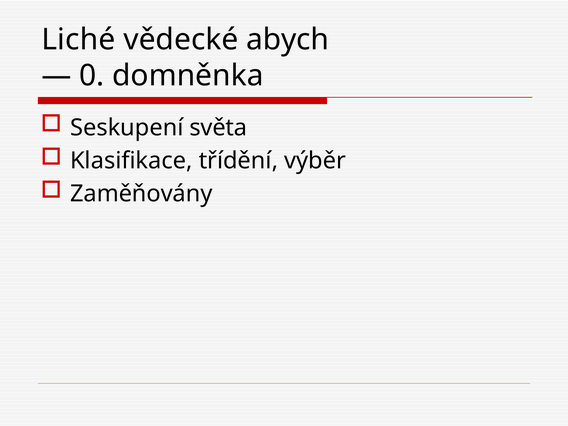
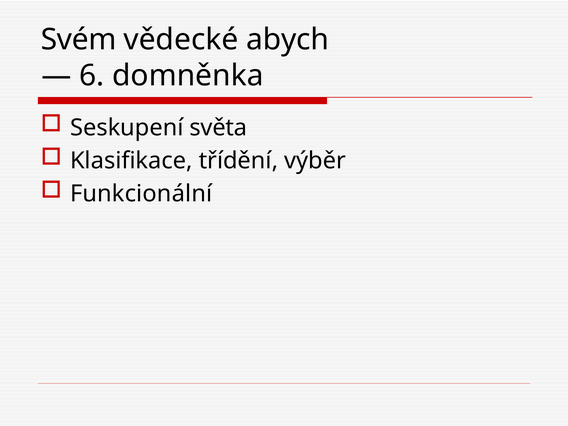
Liché: Liché -> Svém
0: 0 -> 6
Zaměňovány: Zaměňovány -> Funkcionální
